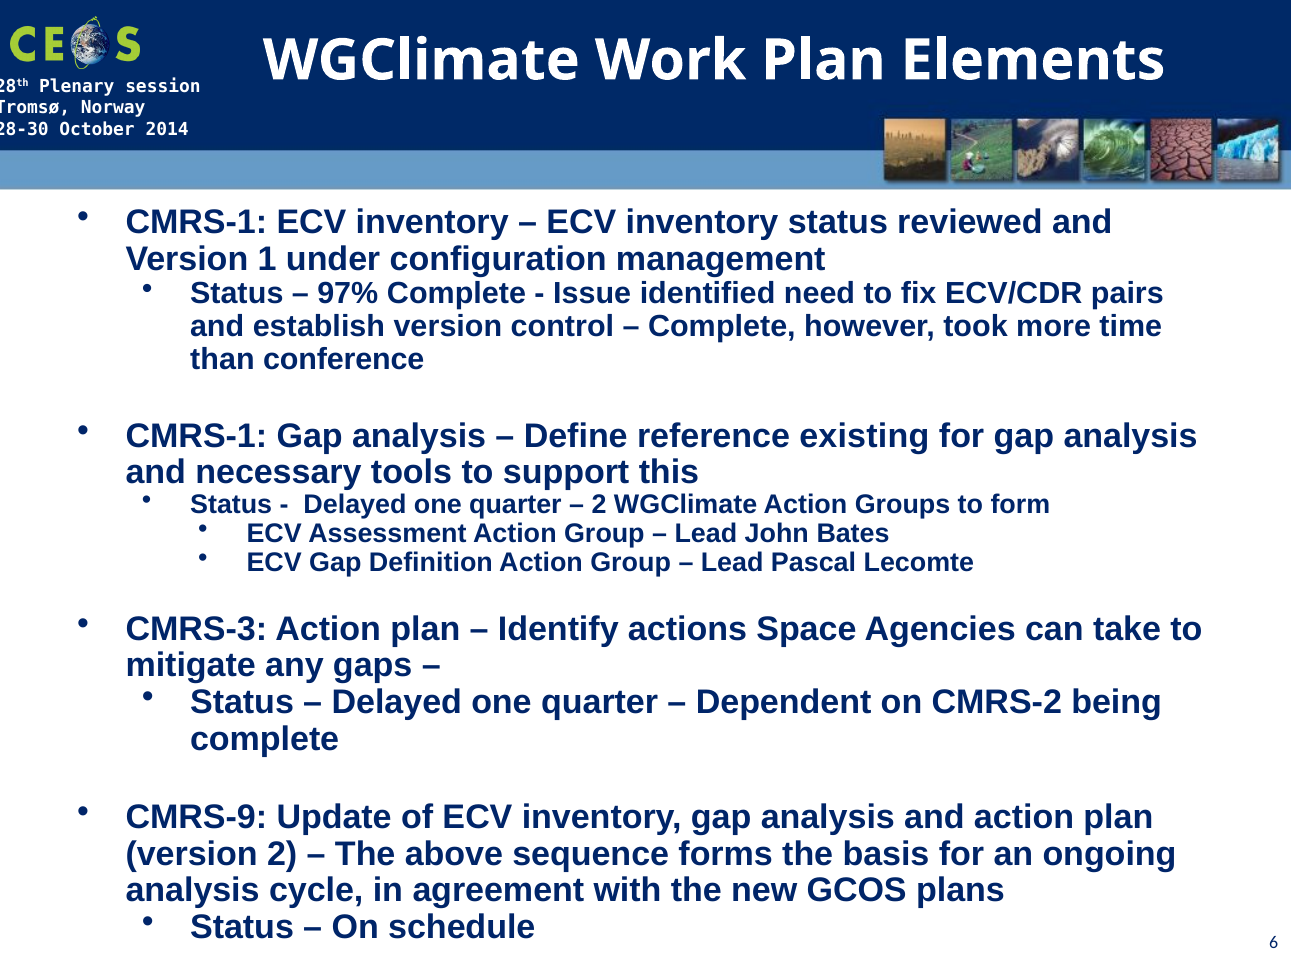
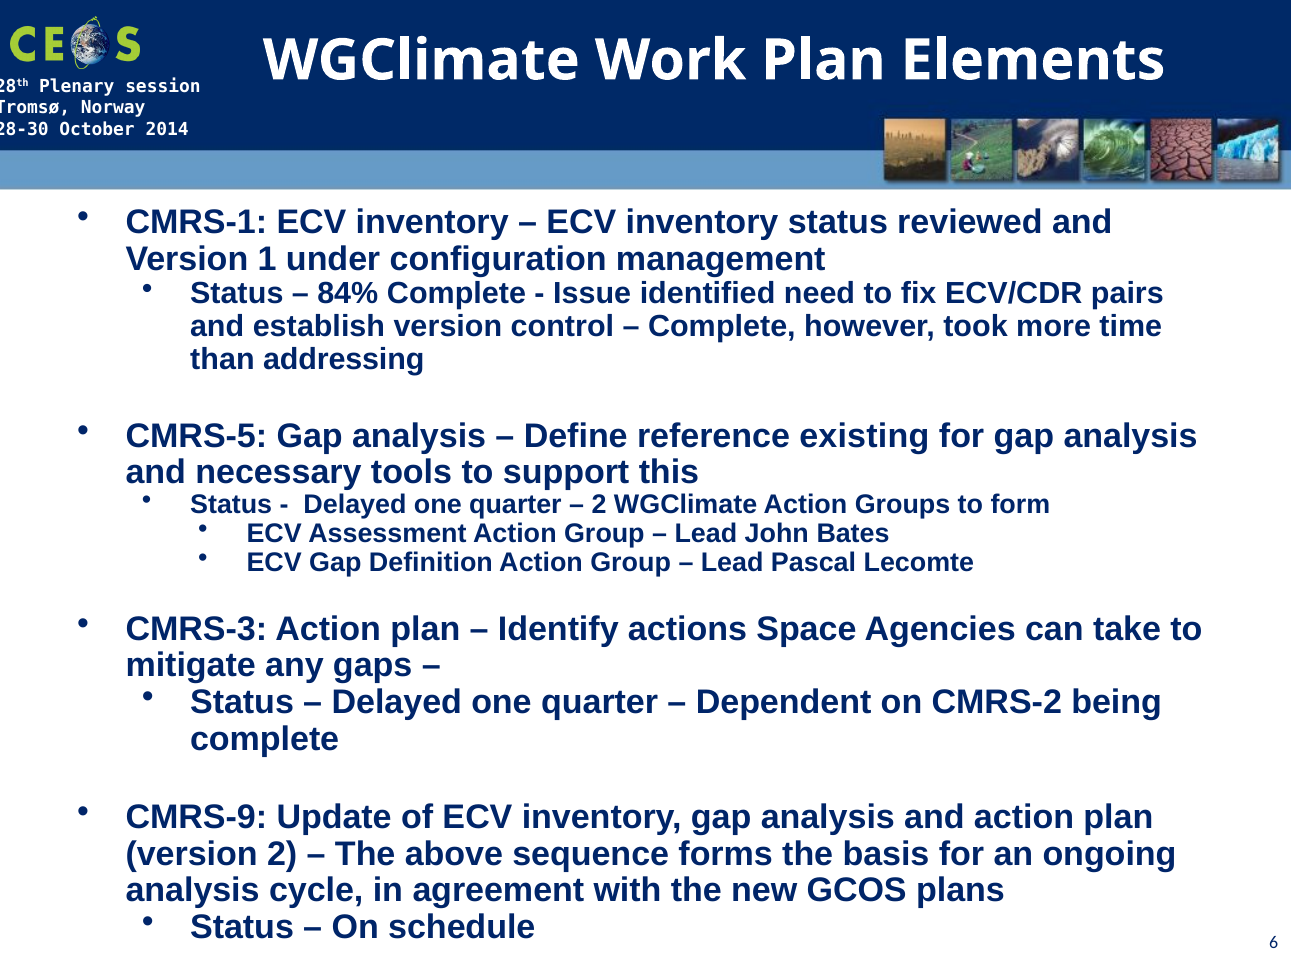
97%: 97% -> 84%
conference: conference -> addressing
CMRS-1 at (196, 436): CMRS-1 -> CMRS-5
